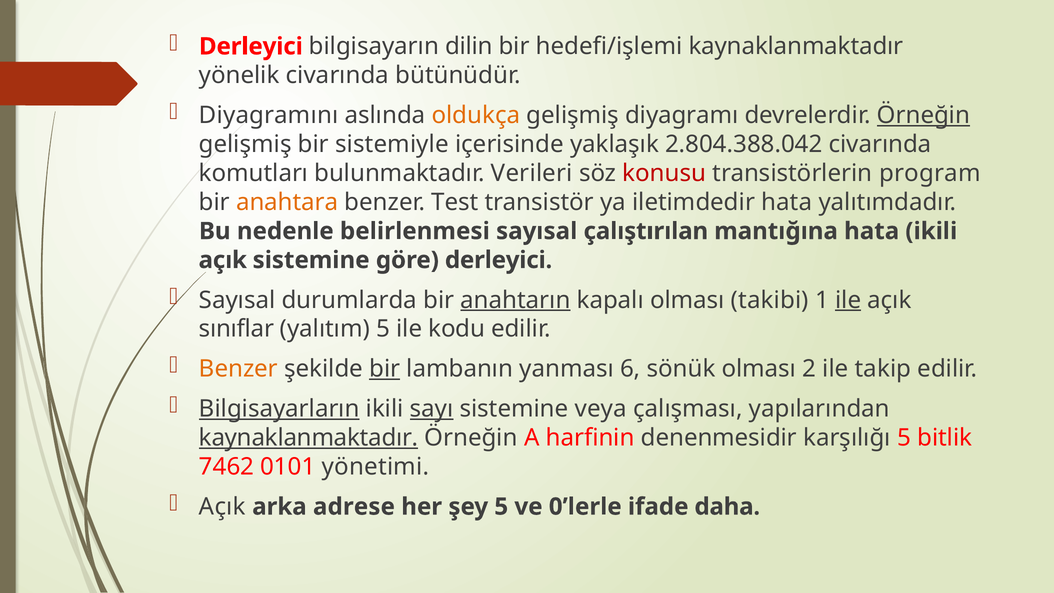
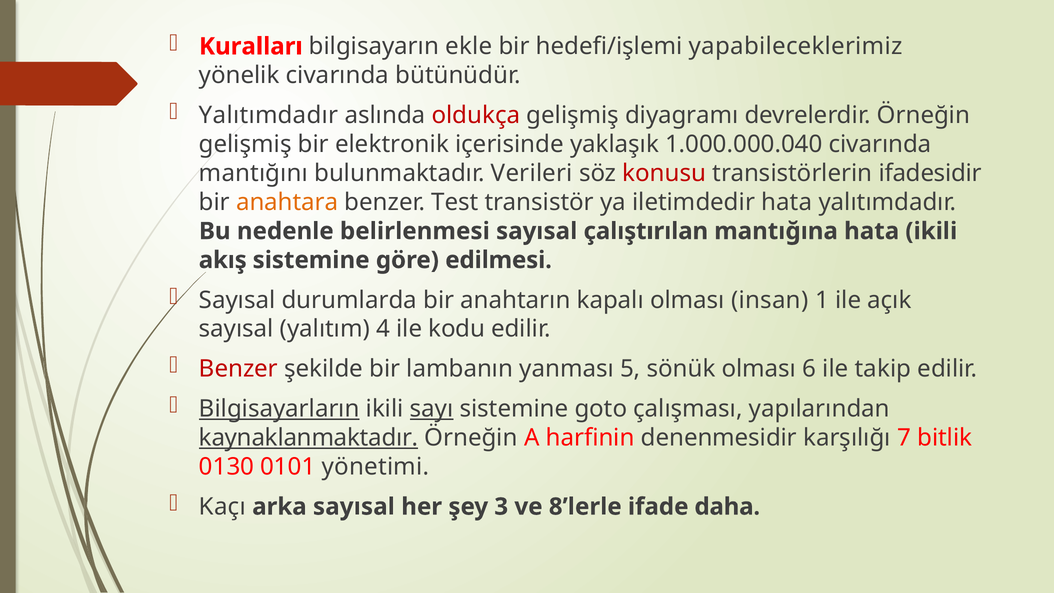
Derleyici at (251, 46): Derleyici -> Kuralları
dilin: dilin -> ekle
hedefi/işlemi kaynaklanmaktadır: kaynaklanmaktadır -> yapabileceklerimiz
Diyagramını at (269, 115): Diyagramını -> Yalıtımdadır
oldukça colour: orange -> red
Örneğin at (923, 115) underline: present -> none
sistemiyle: sistemiyle -> elektronik
2.804.388.042: 2.804.388.042 -> 1.000.000.040
komutları: komutları -> mantığını
program: program -> ifadesidir
açık at (223, 260): açık -> akış
göre derleyici: derleyici -> edilmesi
anahtarın underline: present -> none
takibi: takibi -> insan
ile at (848, 300) underline: present -> none
sınıflar at (236, 329): sınıflar -> sayısal
yalıtım 5: 5 -> 4
Benzer at (238, 369) colour: orange -> red
bir at (385, 369) underline: present -> none
6: 6 -> 5
2: 2 -> 6
veya: veya -> goto
karşılığı 5: 5 -> 7
7462: 7462 -> 0130
Açık at (222, 507): Açık -> Kaçı
arka adrese: adrese -> sayısal
şey 5: 5 -> 3
0’lerle: 0’lerle -> 8’lerle
